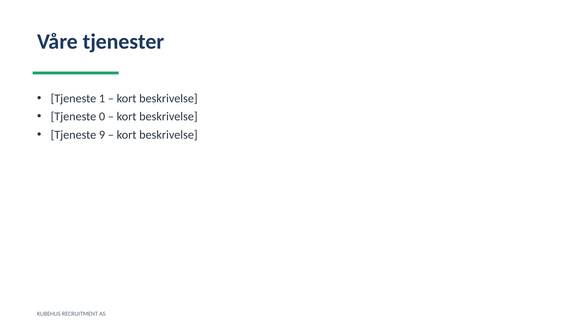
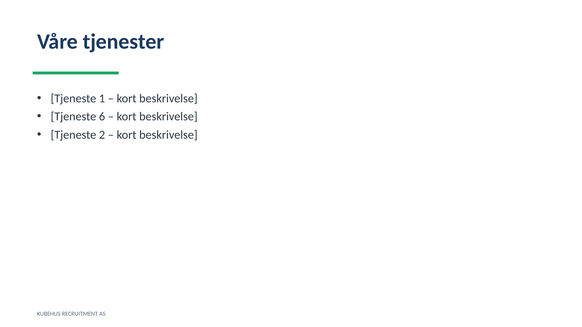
0: 0 -> 6
9: 9 -> 2
